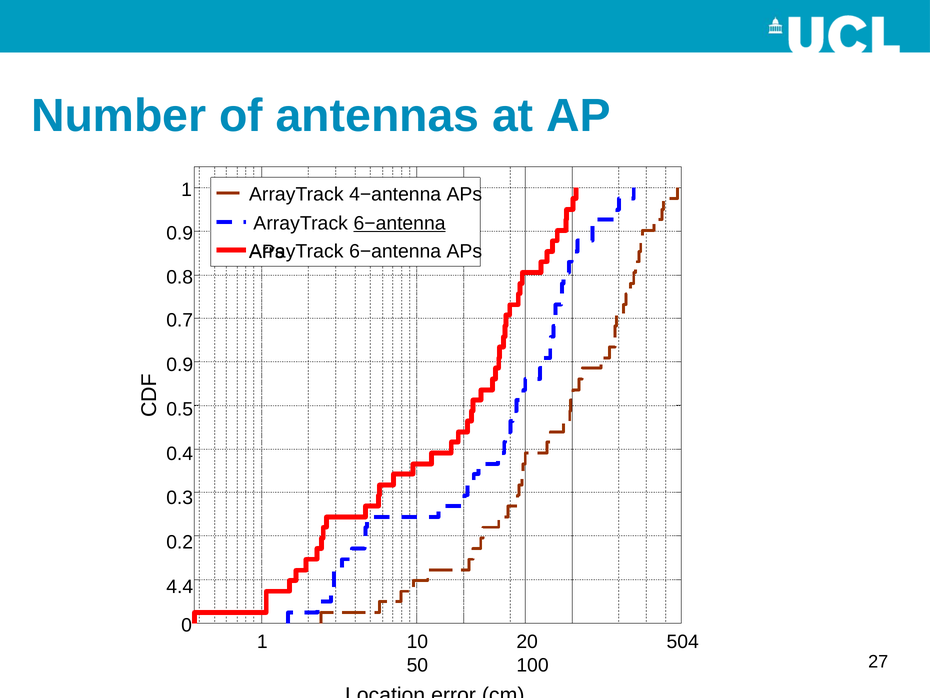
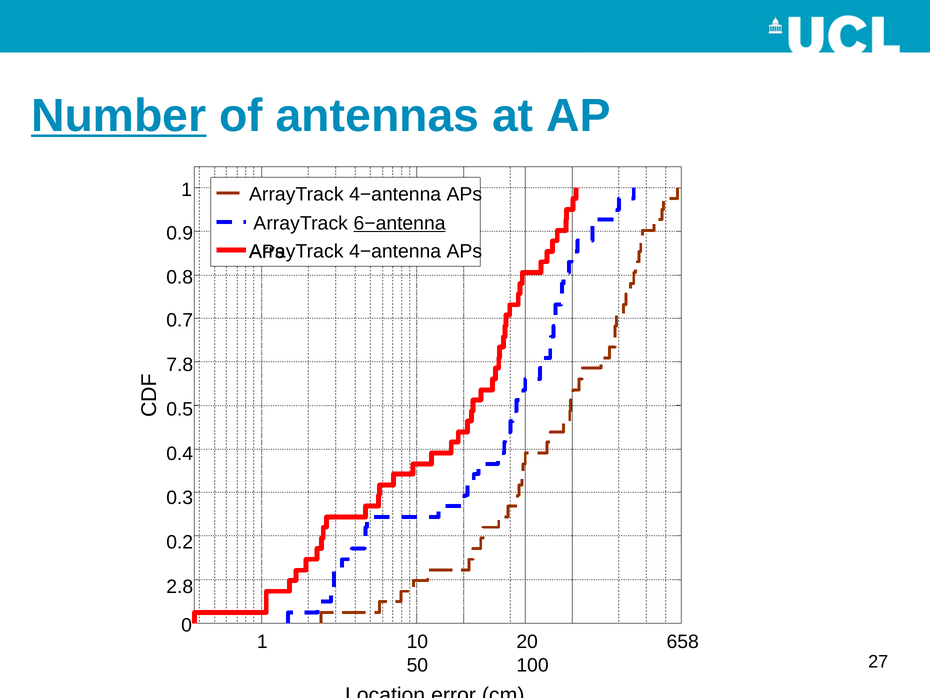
Number underline: none -> present
6−antenna at (395, 251): 6−antenna -> 4−antenna
0.9 at (180, 365): 0.9 -> 7.8
4.4: 4.4 -> 2.8
504: 504 -> 658
